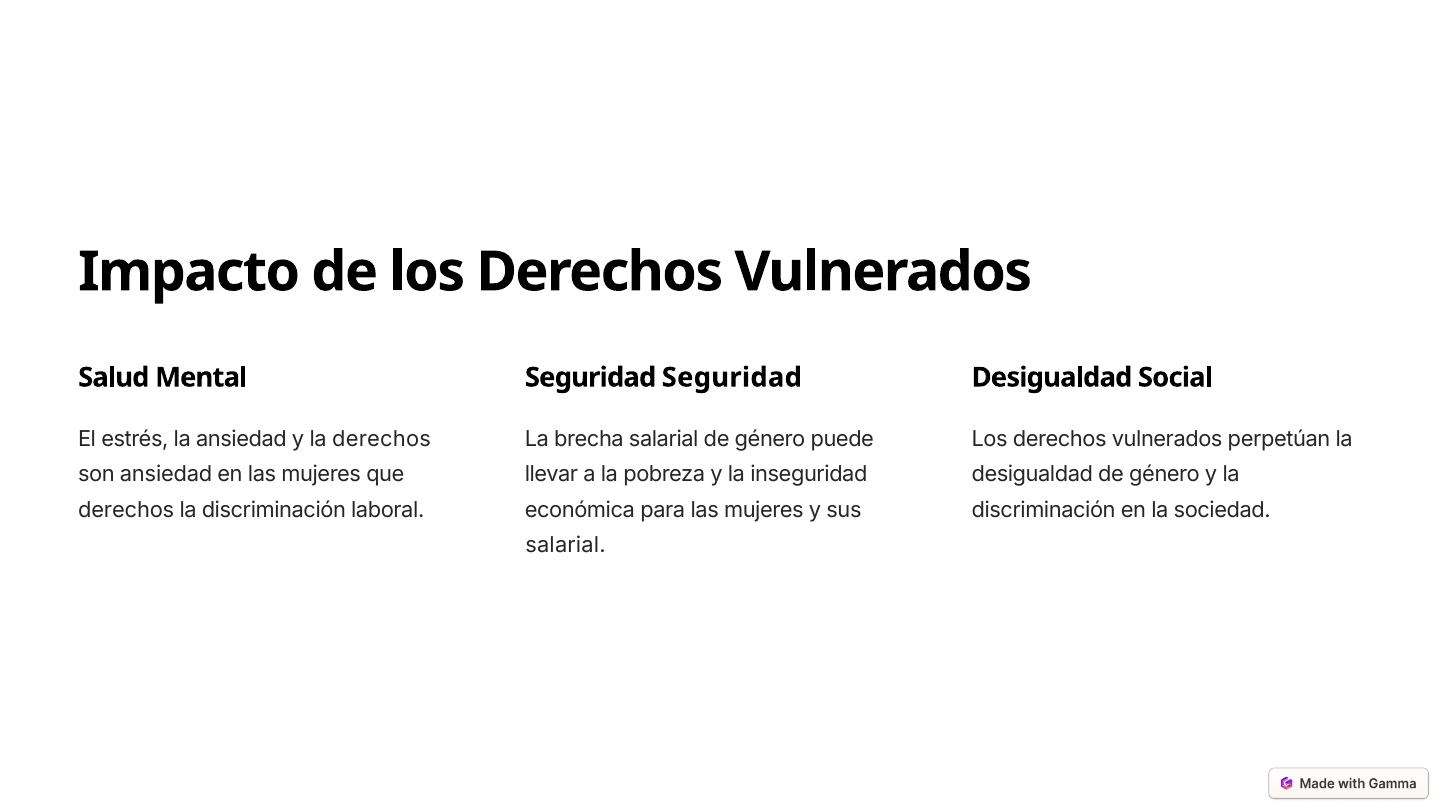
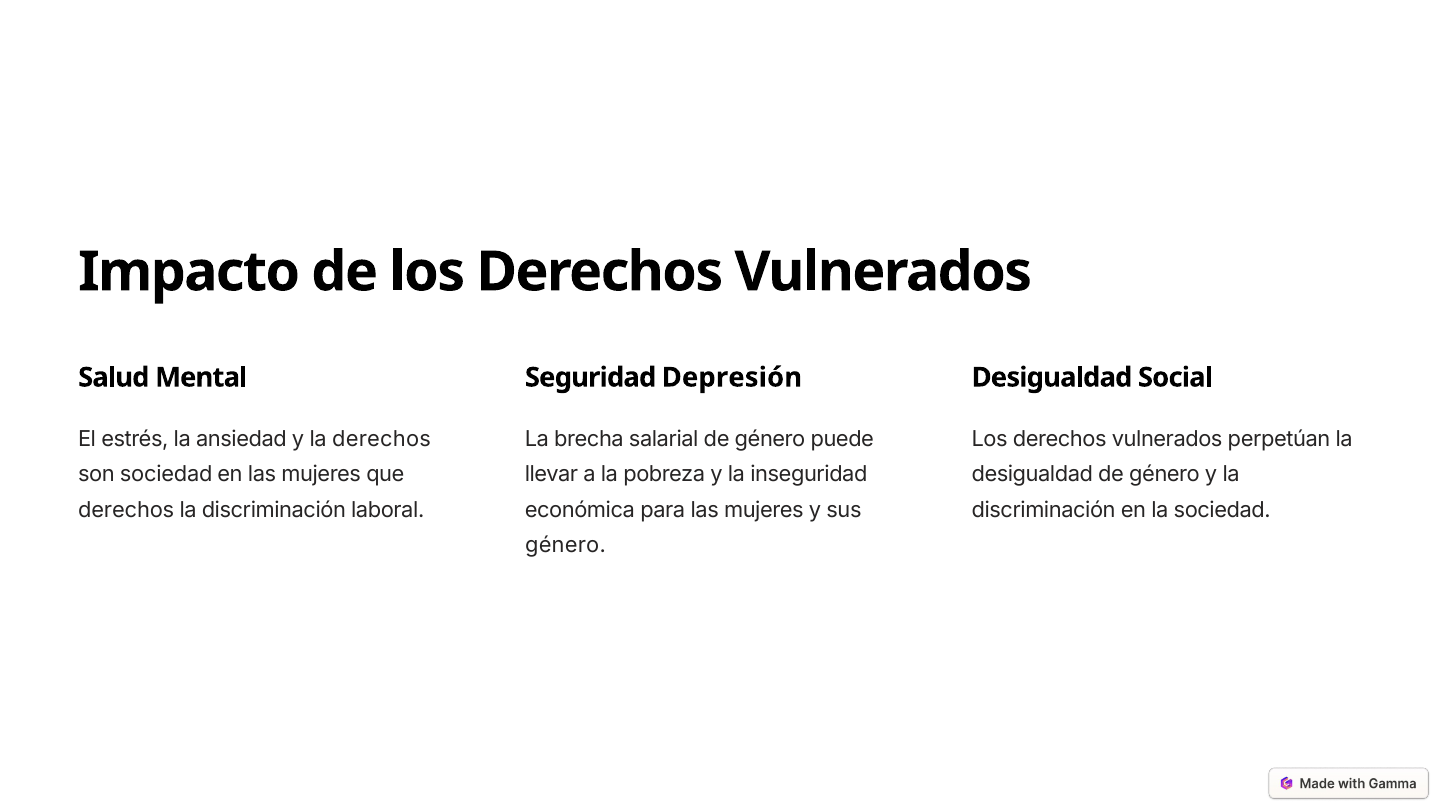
Seguridad Seguridad: Seguridad -> Depresión
son ansiedad: ansiedad -> sociedad
salarial at (566, 546): salarial -> género
